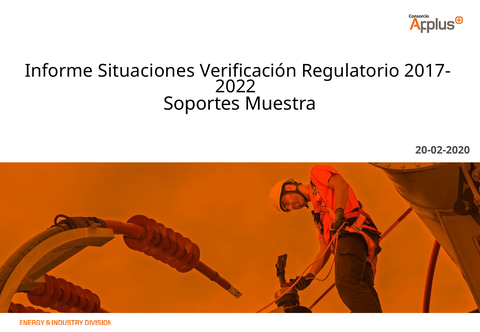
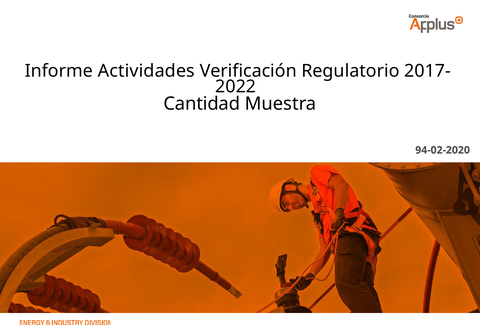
Situaciones: Situaciones -> Actividades
Soportes: Soportes -> Cantidad
20-02-2020: 20-02-2020 -> 94-02-2020
